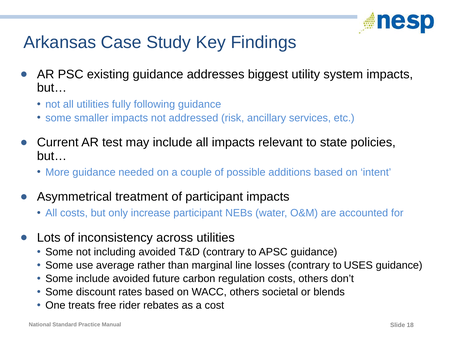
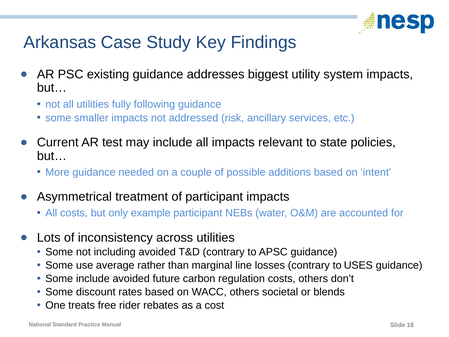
increase: increase -> example
